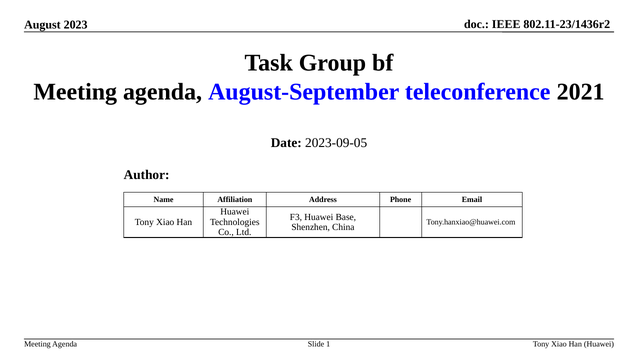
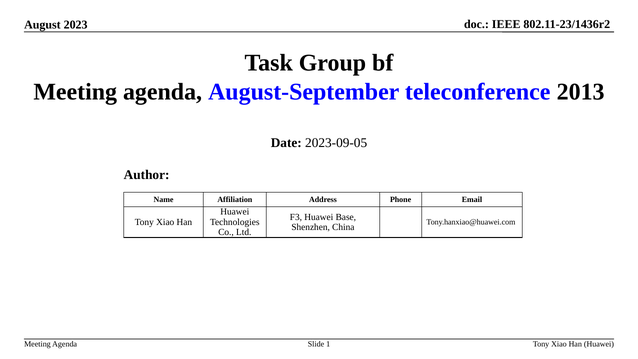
2021: 2021 -> 2013
